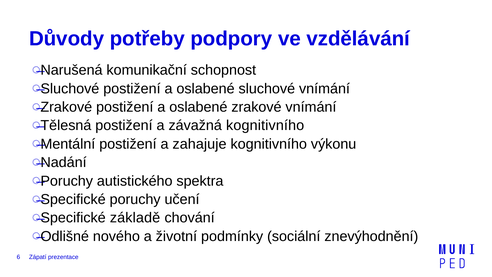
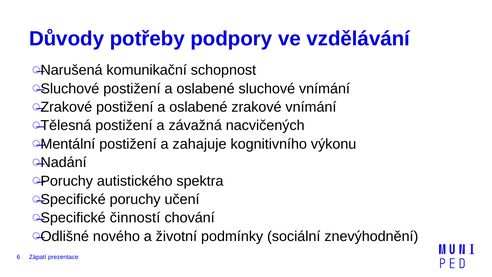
závažná kognitivního: kognitivního -> nacvičených
základě: základě -> činností
